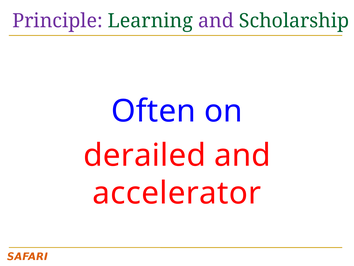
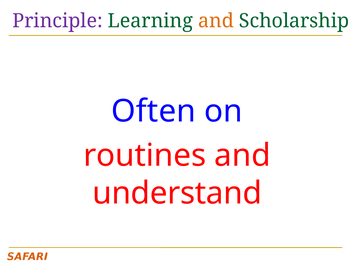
and at (216, 21) colour: purple -> orange
derailed: derailed -> routines
accelerator: accelerator -> understand
